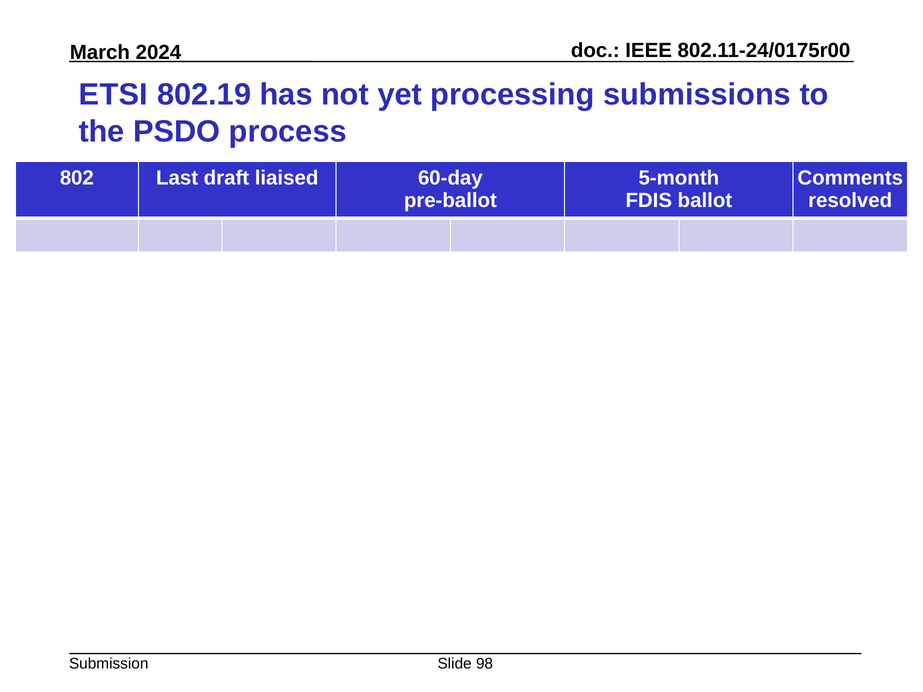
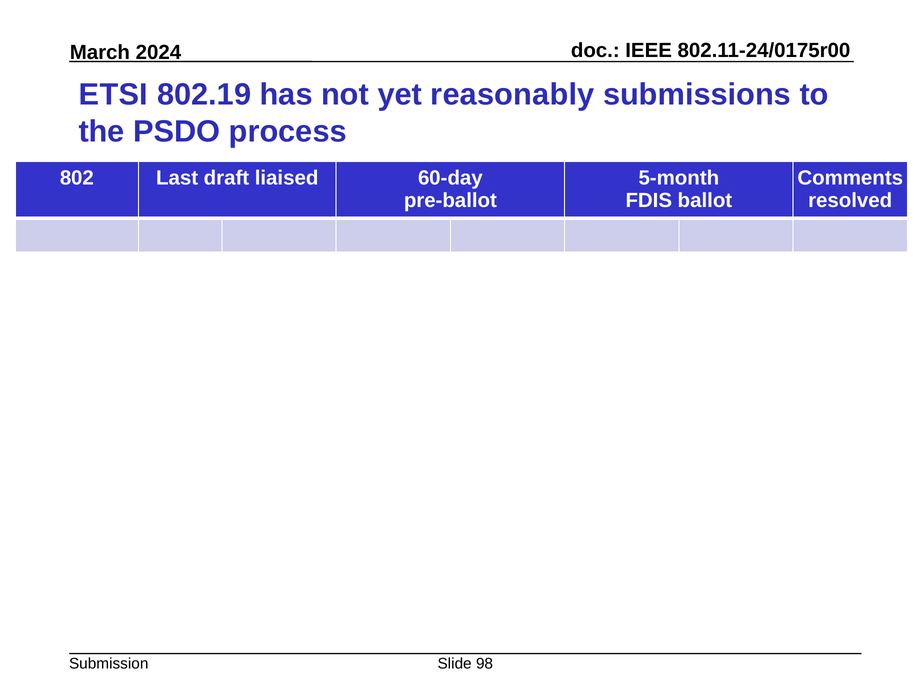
processing: processing -> reasonably
